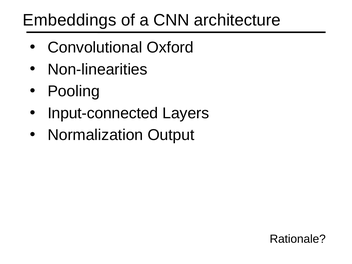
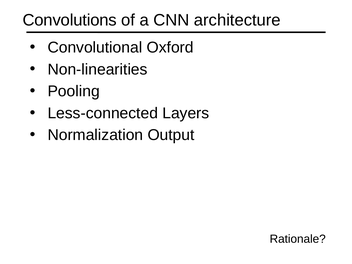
Embeddings: Embeddings -> Convolutions
Input-connected: Input-connected -> Less-connected
